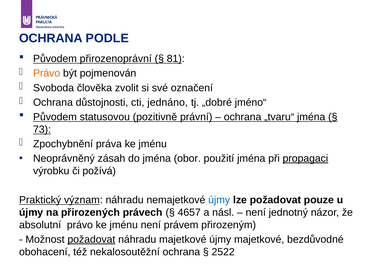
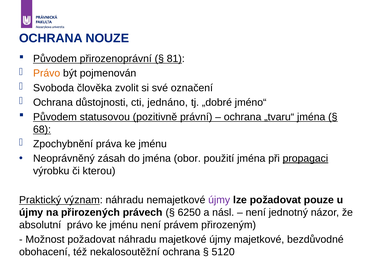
PODLE: PODLE -> NOUZE
73: 73 -> 68
požívá: požívá -> kterou
újmy at (219, 200) colour: blue -> purple
4657: 4657 -> 6250
požadovat at (91, 239) underline: present -> none
2522: 2522 -> 5120
